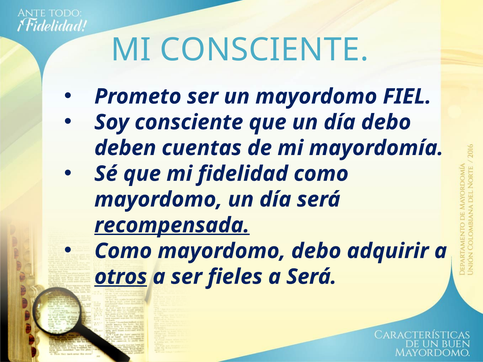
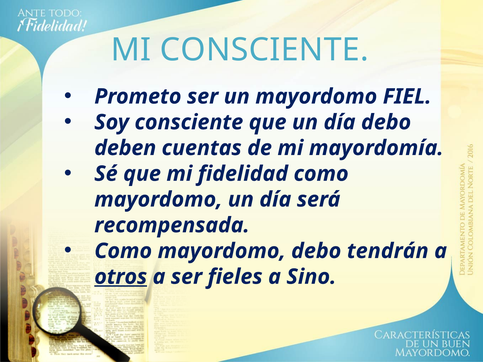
recompensada underline: present -> none
adquirir: adquirir -> tendrán
a Será: Será -> Sino
